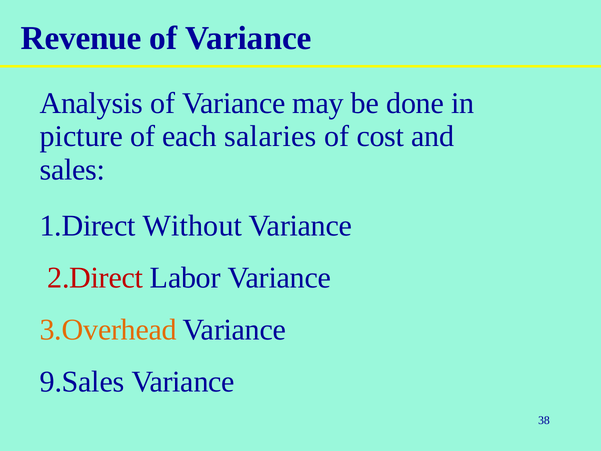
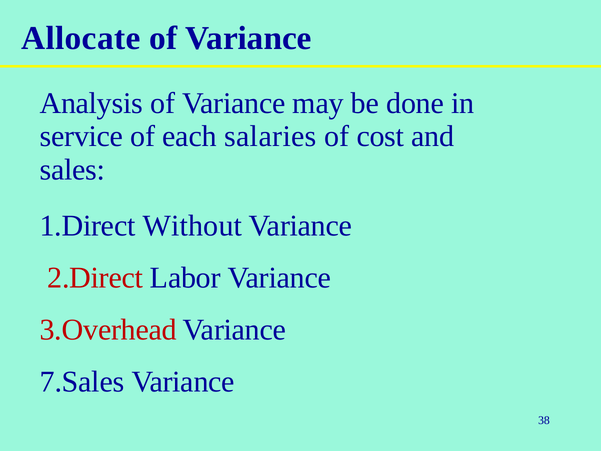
Revenue: Revenue -> Allocate
picture: picture -> service
3.Overhead colour: orange -> red
9.Sales: 9.Sales -> 7.Sales
